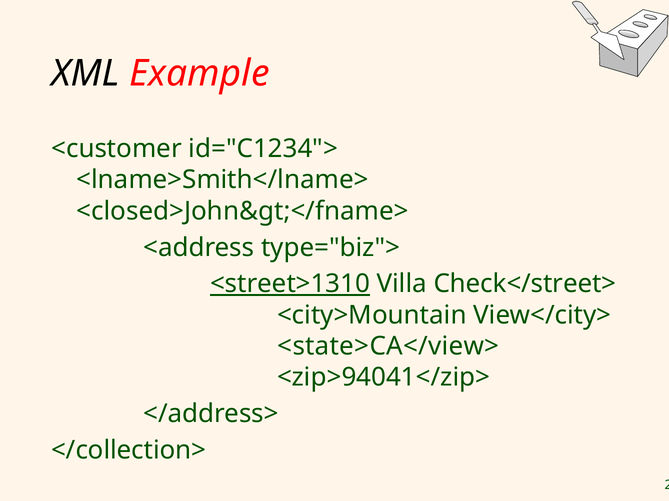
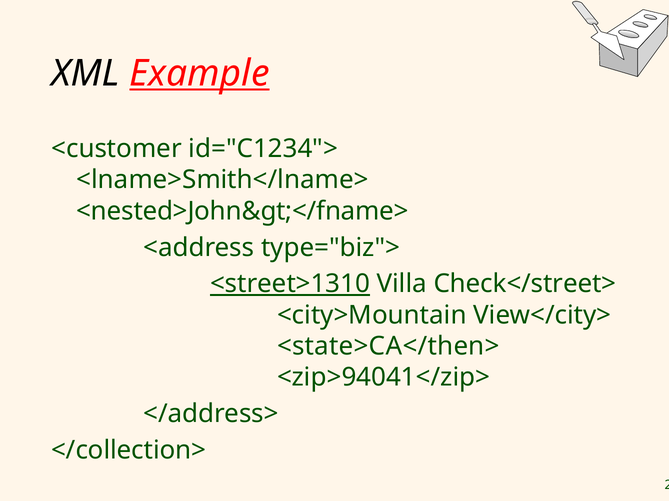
Example underline: none -> present
<closed>John&gt;</fname>: <closed>John&gt;</fname> -> <nested>John&gt;</fname>
<state>CA</view>: <state>CA</view> -> <state>CA</then>
